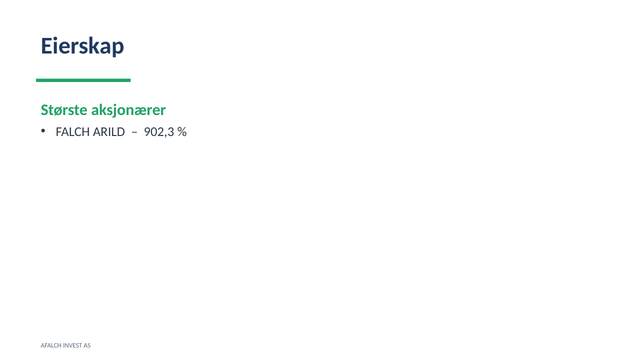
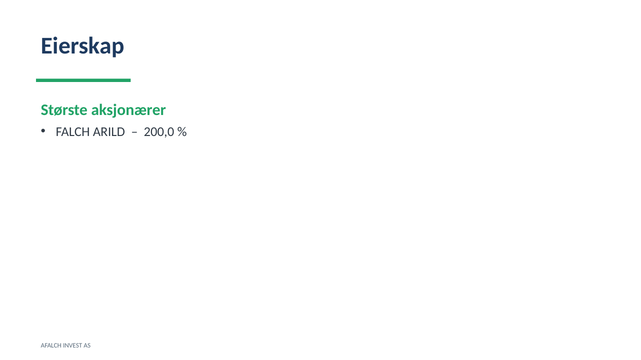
902,3: 902,3 -> 200,0
